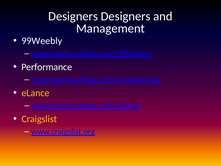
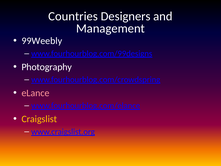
Designers at (73, 16): Designers -> Countries
Performance: Performance -> Photography
eLance colour: yellow -> pink
